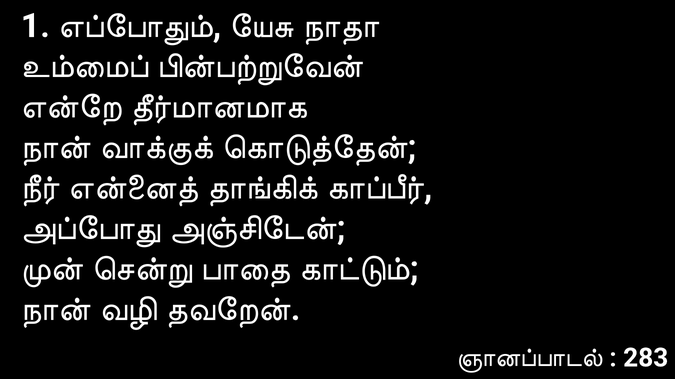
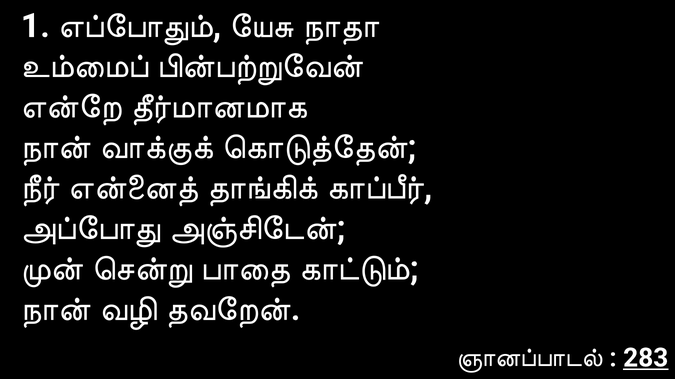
283 underline: none -> present
